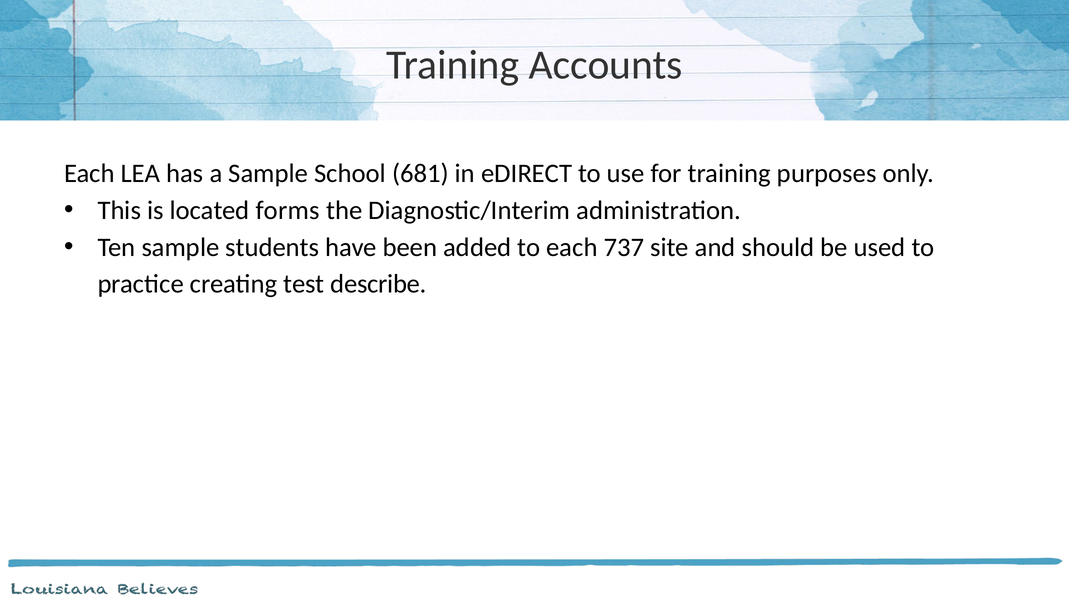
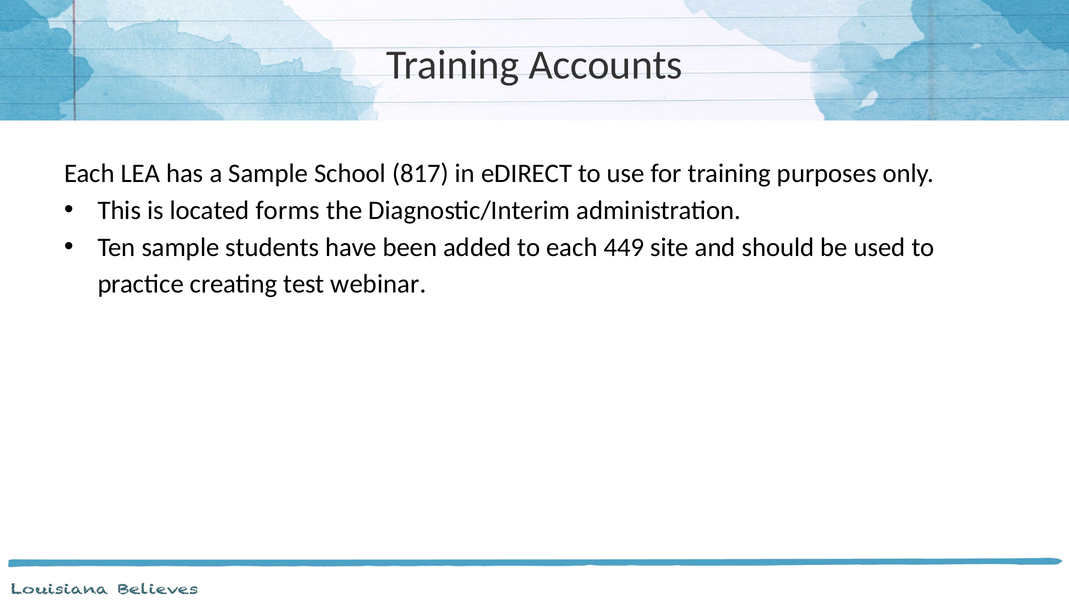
681: 681 -> 817
737: 737 -> 449
describe: describe -> webinar
